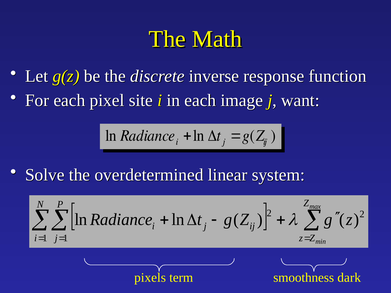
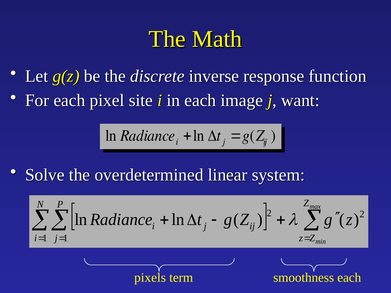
smoothness dark: dark -> each
